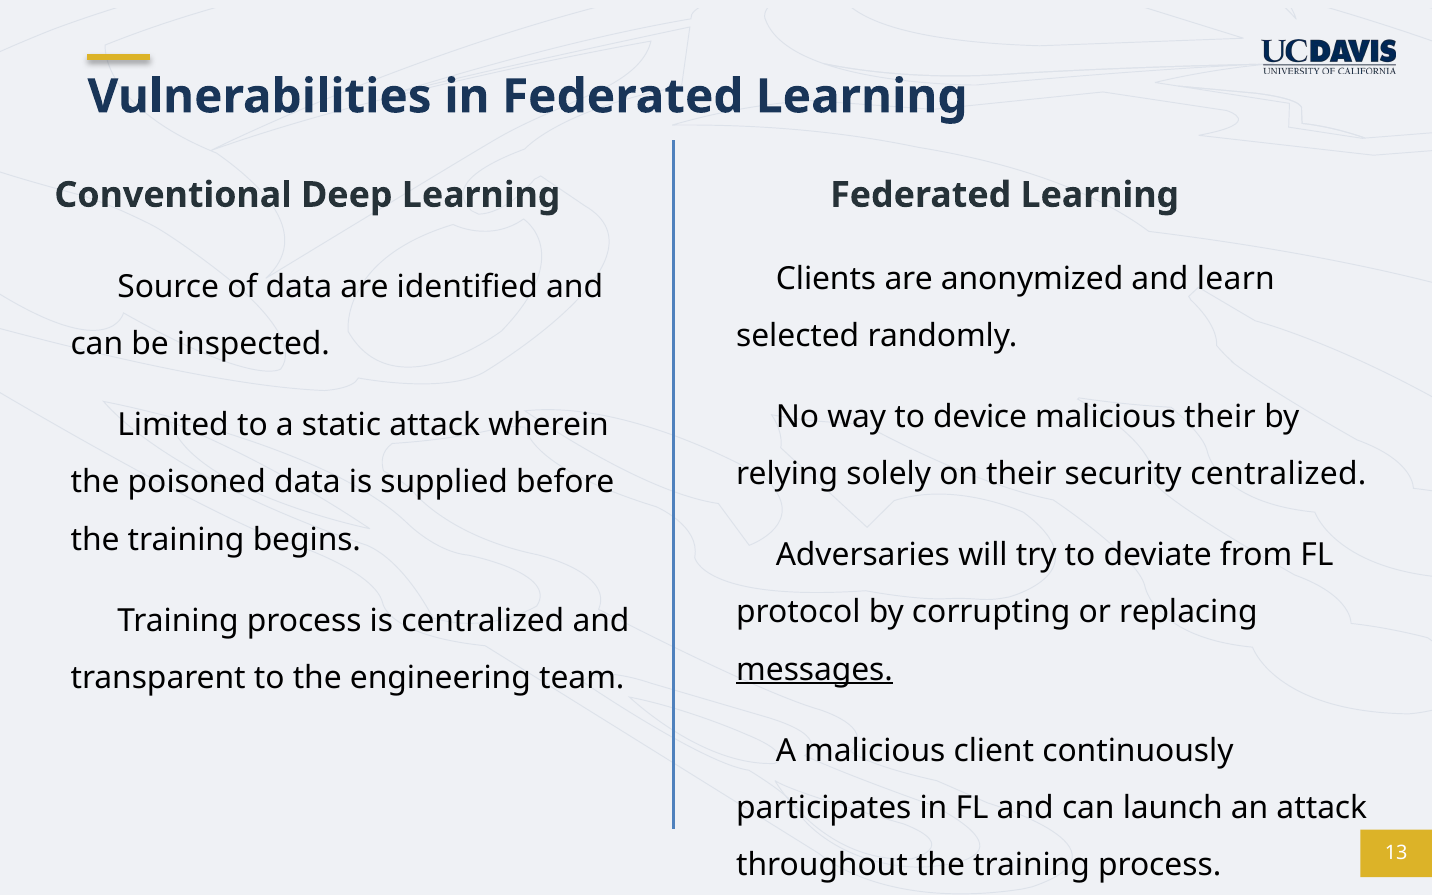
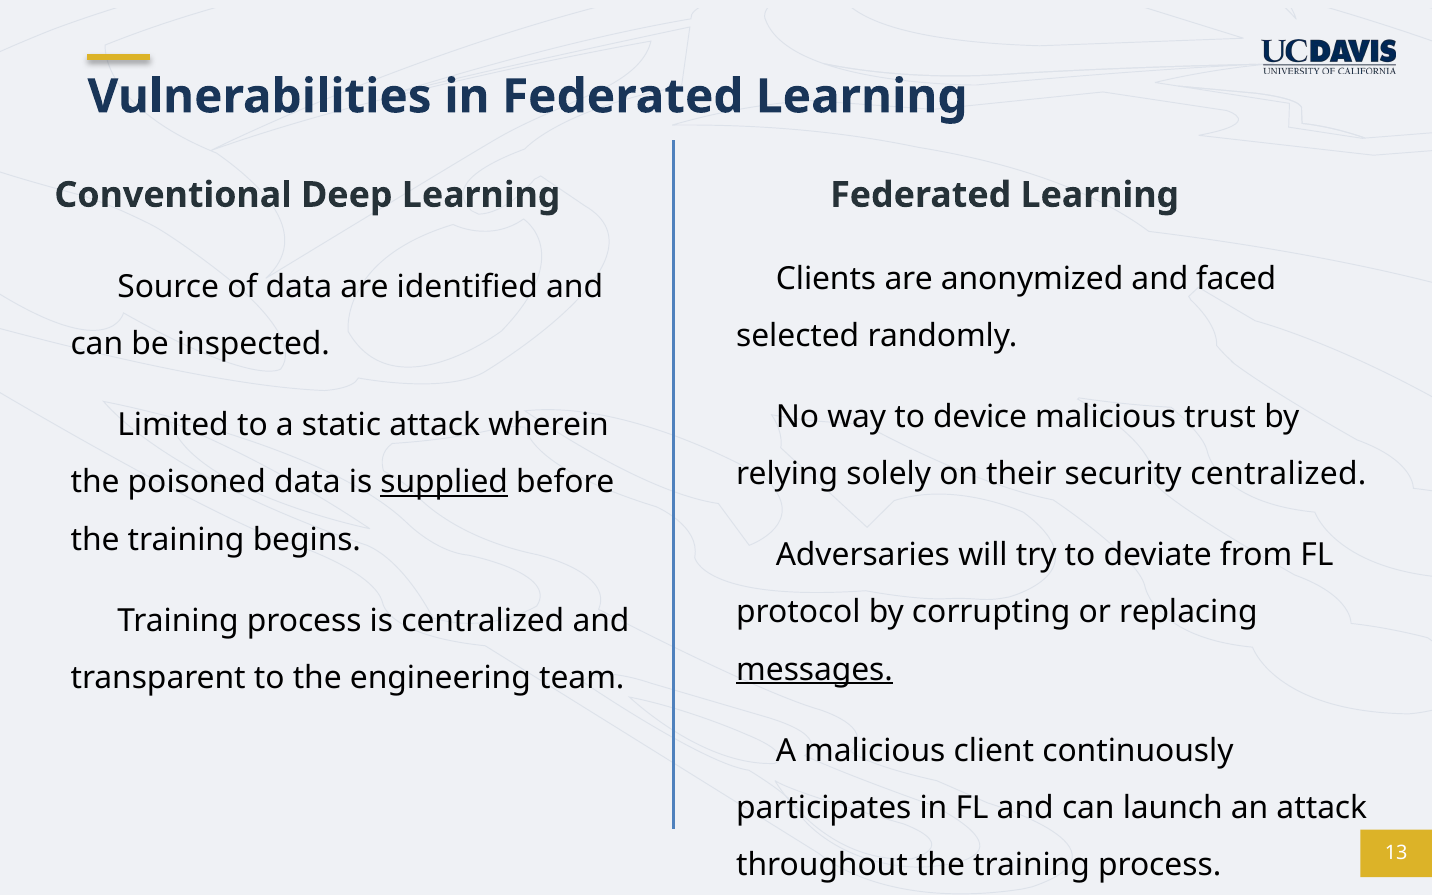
learn: learn -> faced
malicious their: their -> trust
supplied underline: none -> present
